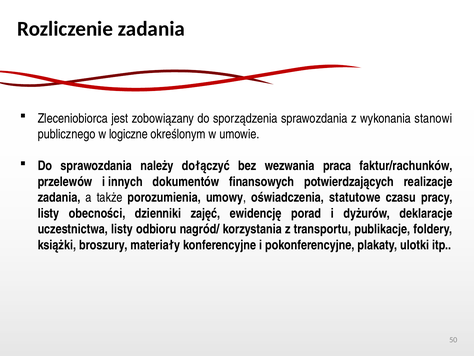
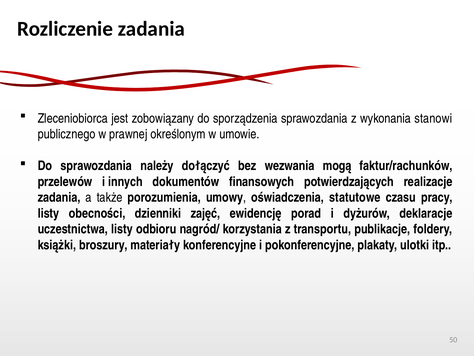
logiczne: logiczne -> prawnej
praca: praca -> mogą
